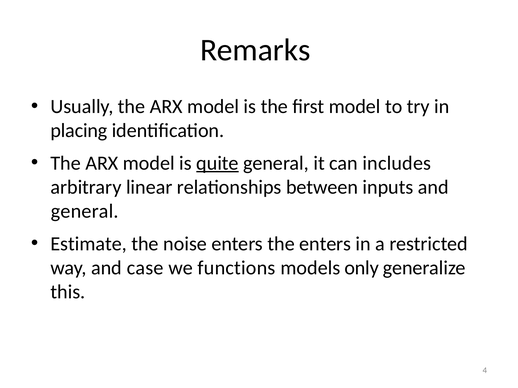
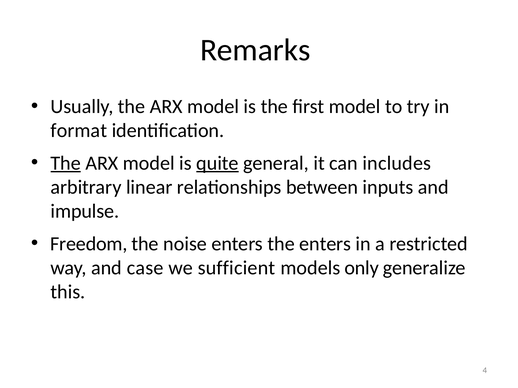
placing: placing -> format
The at (66, 163) underline: none -> present
general at (85, 212): general -> impulse
Estimate: Estimate -> Freedom
functions: functions -> sufficient
